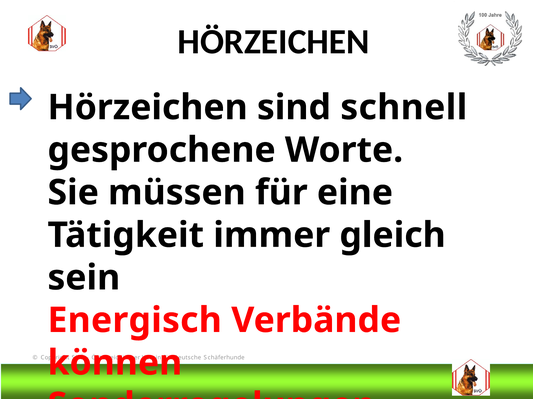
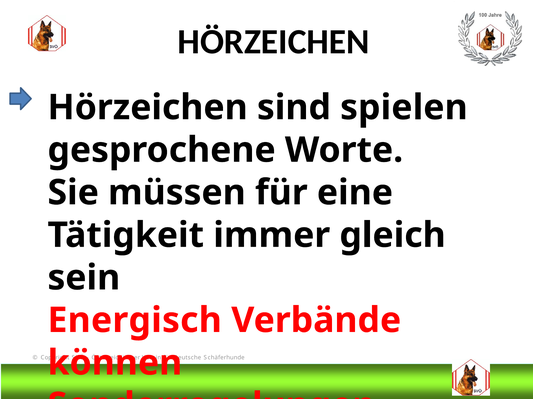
schnell: schnell -> spielen
